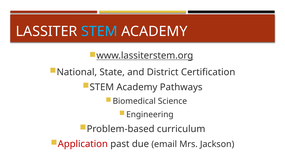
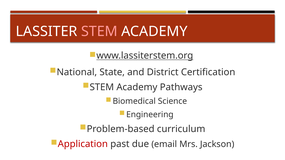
STEM at (99, 31) colour: light blue -> pink
